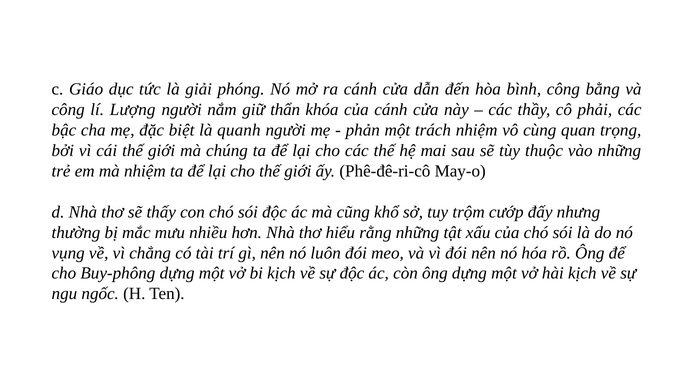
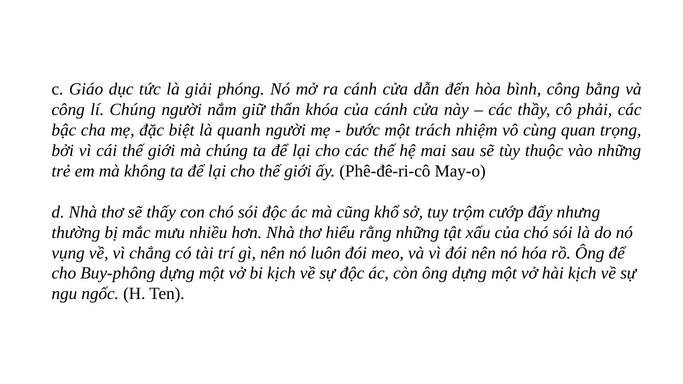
lí Lượng: Lượng -> Chúng
phản: phản -> bước
mà nhiệm: nhiệm -> không
